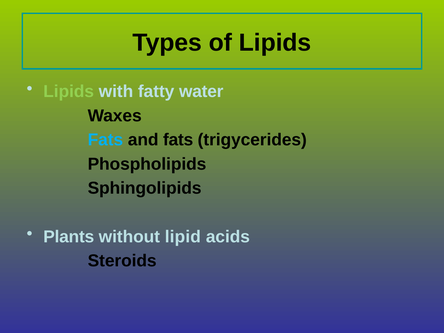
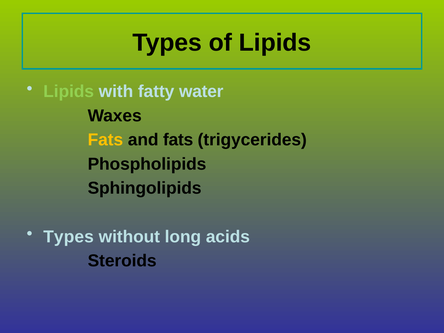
Fats at (105, 140) colour: light blue -> yellow
Plants at (69, 237): Plants -> Types
lipid: lipid -> long
